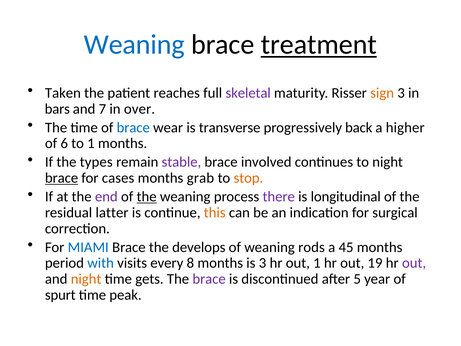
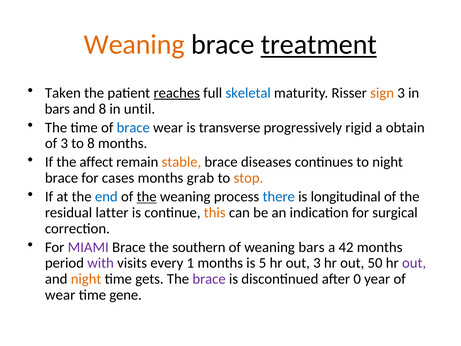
Weaning at (134, 45) colour: blue -> orange
reaches underline: none -> present
skeletal colour: purple -> blue
and 7: 7 -> 8
over: over -> until
back: back -> rigid
higher: higher -> obtain
of 6: 6 -> 3
to 1: 1 -> 8
types: types -> affect
stable colour: purple -> orange
involved: involved -> diseases
brace at (62, 178) underline: present -> none
end colour: purple -> blue
there colour: purple -> blue
MIAMI colour: blue -> purple
develops: develops -> southern
weaning rods: rods -> bars
45: 45 -> 42
with colour: blue -> purple
8: 8 -> 1
is 3: 3 -> 5
out 1: 1 -> 3
19: 19 -> 50
5: 5 -> 0
spurt at (60, 295): spurt -> wear
peak: peak -> gene
